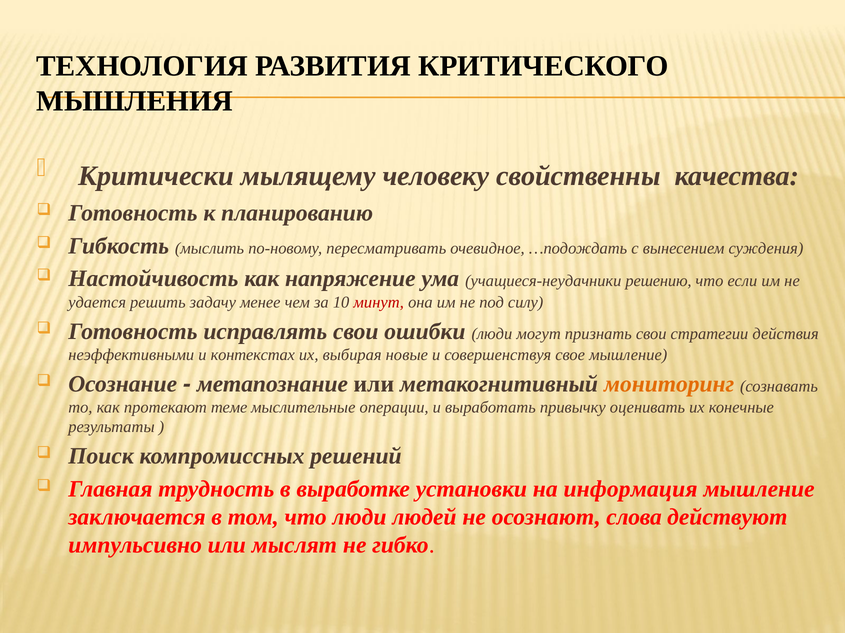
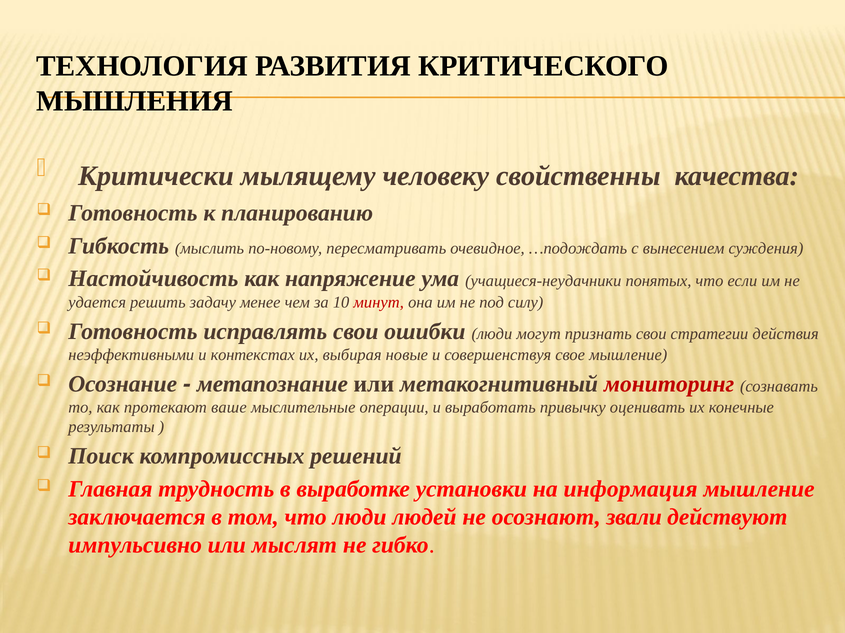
решению: решению -> понятых
мониторинг colour: orange -> red
теме: теме -> ваше
слова: слова -> звали
